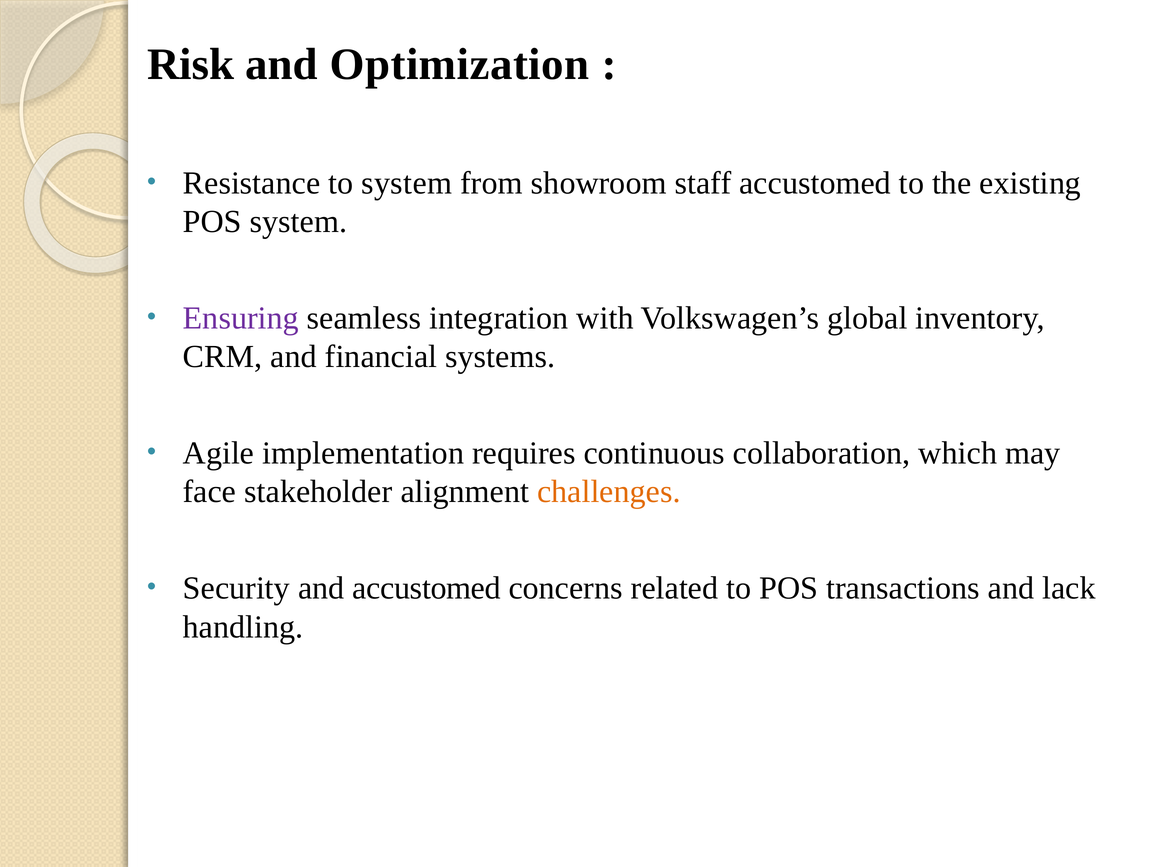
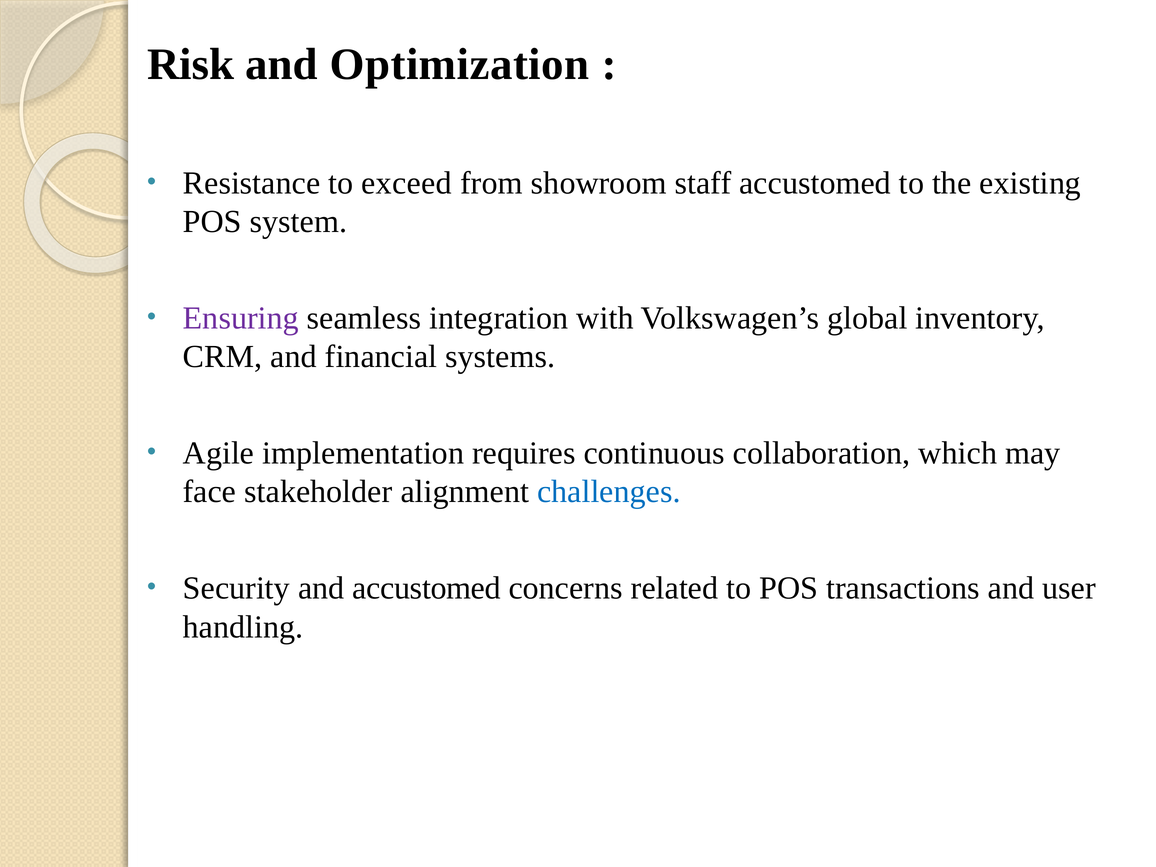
to system: system -> exceed
challenges colour: orange -> blue
lack: lack -> user
